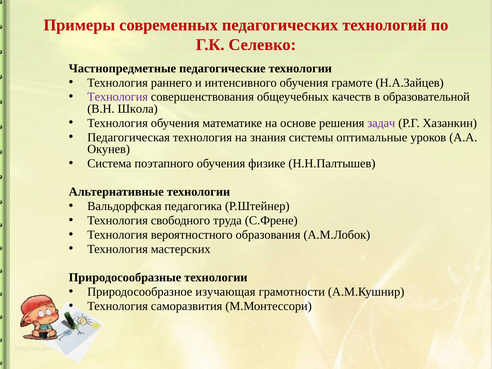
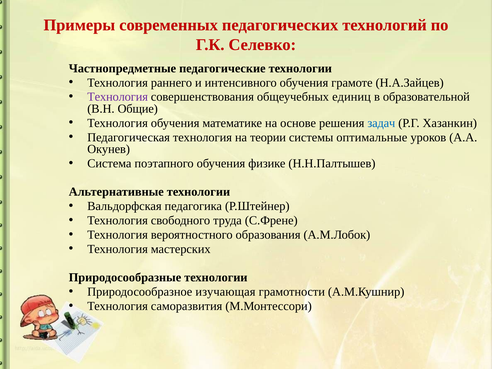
качеств: качеств -> единиц
Школа: Школа -> Общие
задач colour: purple -> blue
знания: знания -> теории
